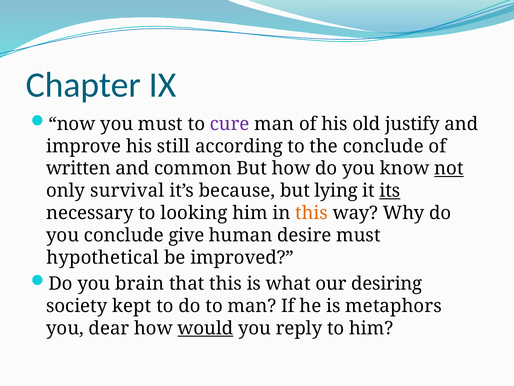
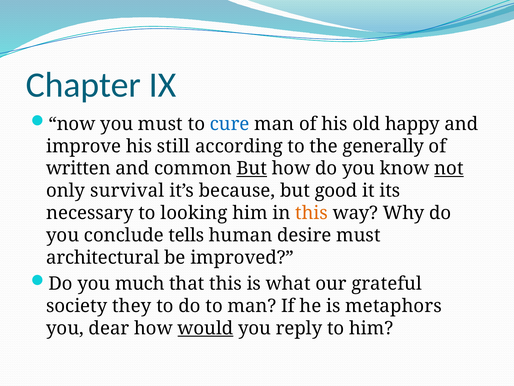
cure colour: purple -> blue
justify: justify -> happy
the conclude: conclude -> generally
But at (252, 168) underline: none -> present
lying: lying -> good
its underline: present -> none
give: give -> tells
hypothetical: hypothetical -> architectural
brain: brain -> much
desiring: desiring -> grateful
kept: kept -> they
